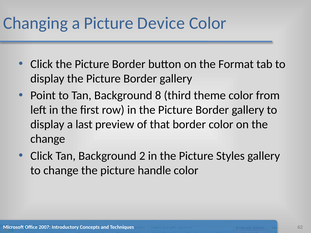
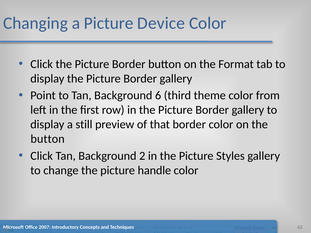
8: 8 -> 6
last: last -> still
change at (48, 139): change -> button
